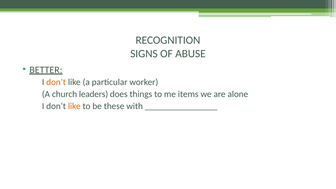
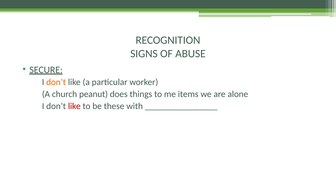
BETTER: BETTER -> SECURE
leaders: leaders -> peanut
like at (74, 106) colour: orange -> red
